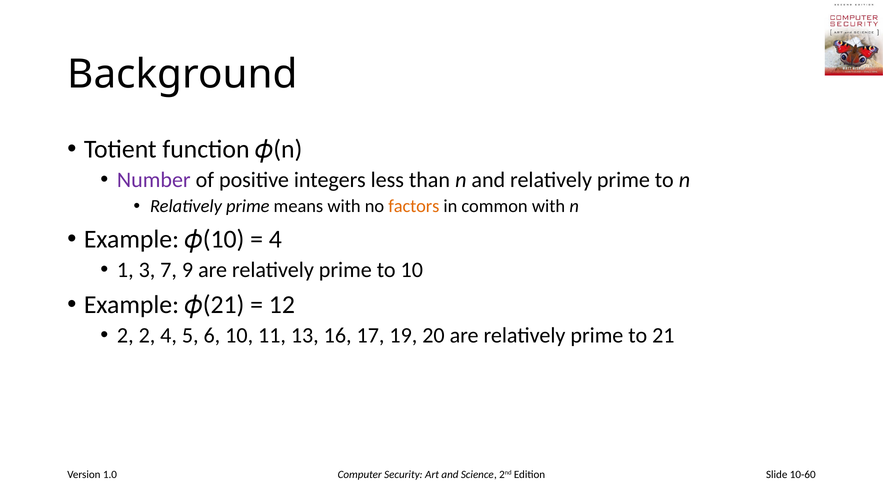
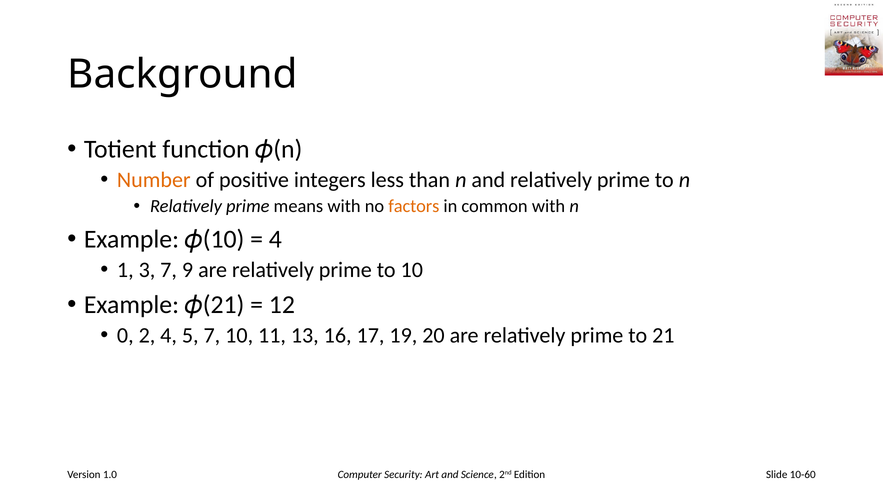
Number colour: purple -> orange
2 at (125, 335): 2 -> 0
5 6: 6 -> 7
